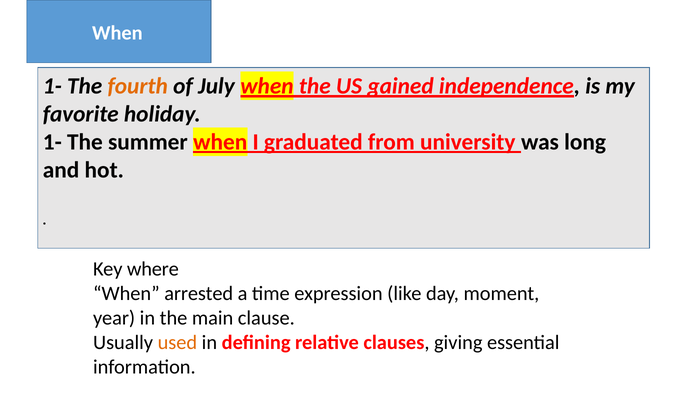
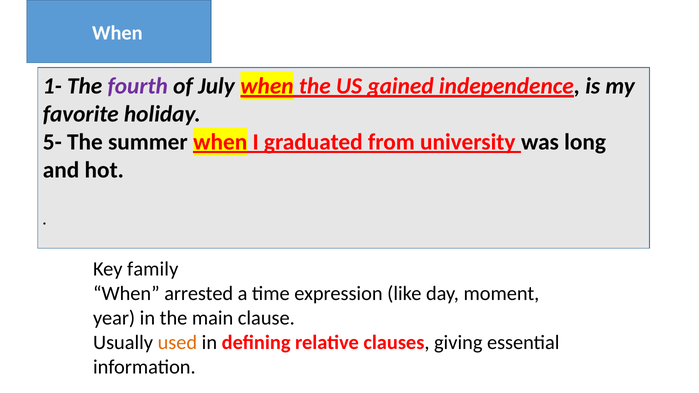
fourth colour: orange -> purple
1- at (52, 142): 1- -> 5-
where: where -> family
